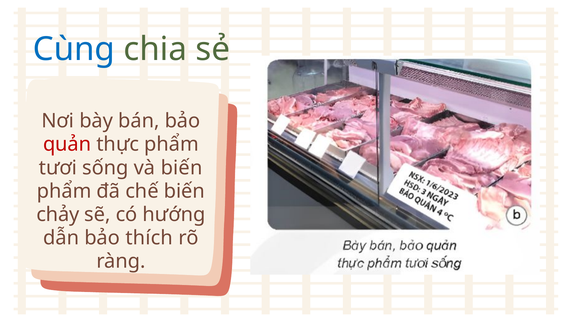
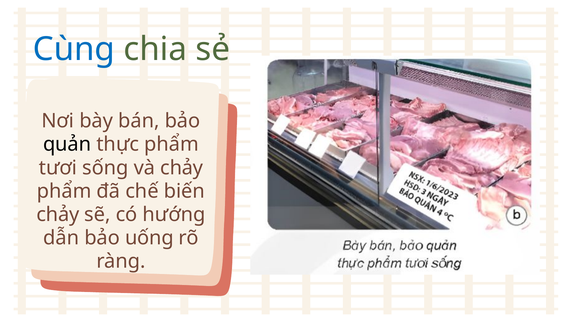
quản colour: red -> black
và biến: biến -> chảy
thích: thích -> uống
